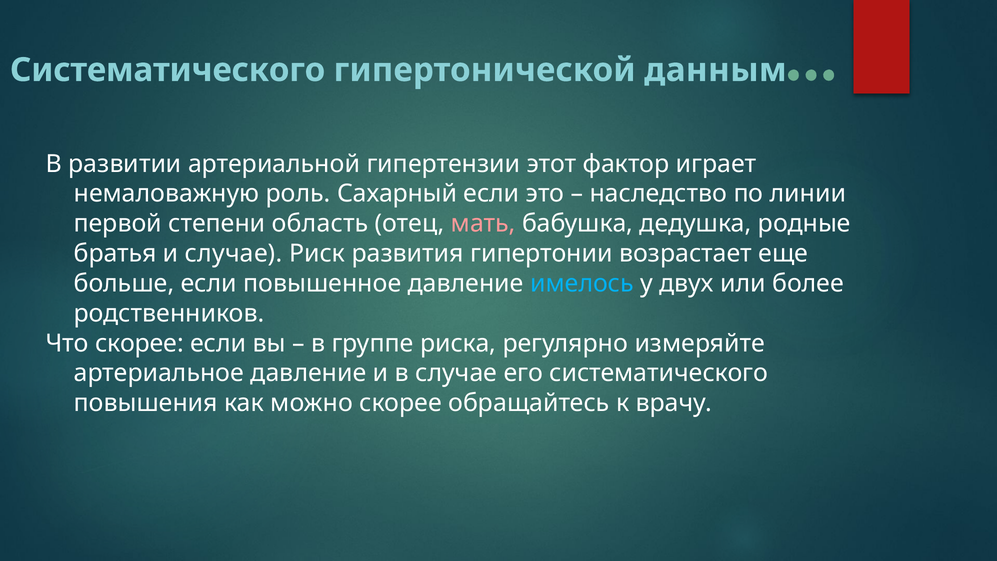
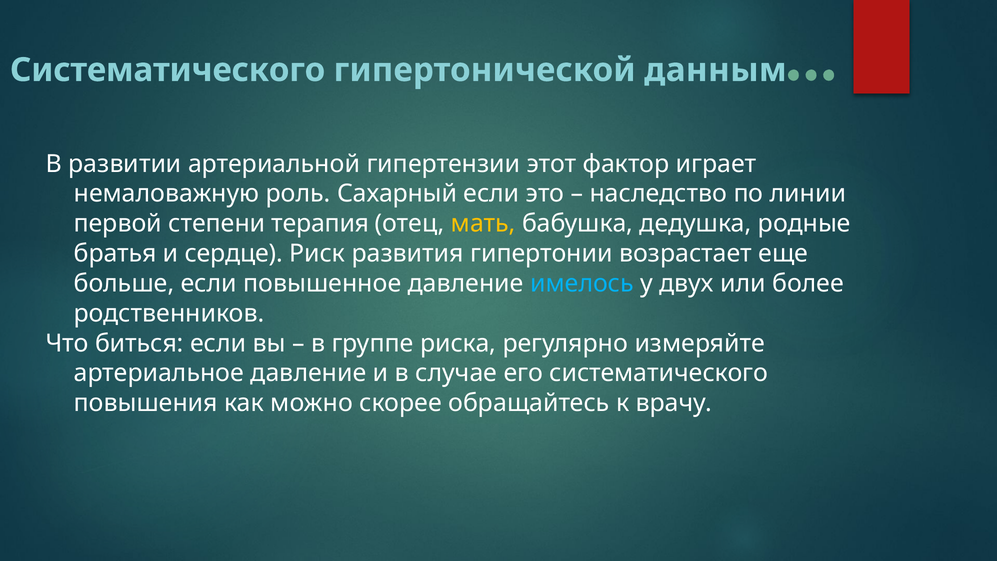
область: область -> терапия
мать colour: pink -> yellow
и случае: случае -> сердце
Что скорее: скорее -> биться
